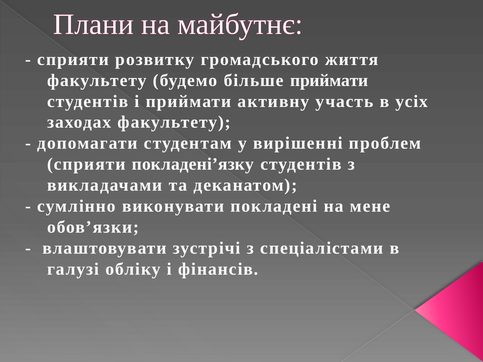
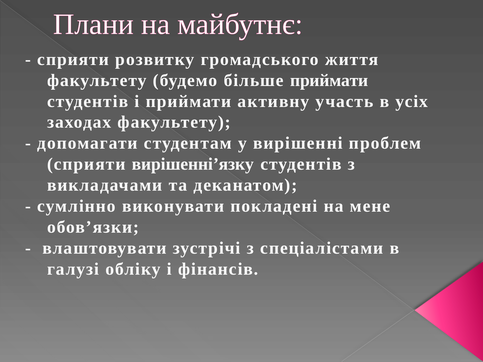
покладені’язку: покладені’язку -> вирішенні’язку
